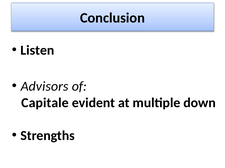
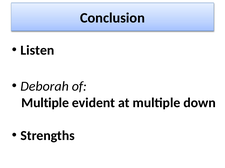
Advisors: Advisors -> Deborah
Capitale at (45, 103): Capitale -> Multiple
